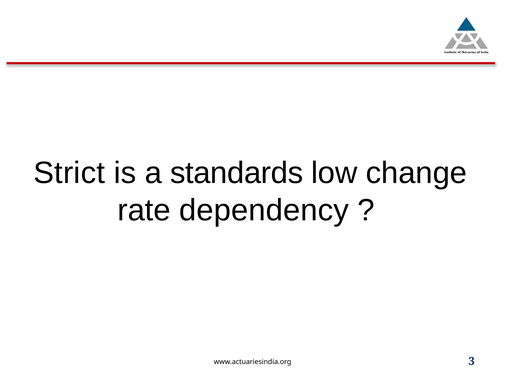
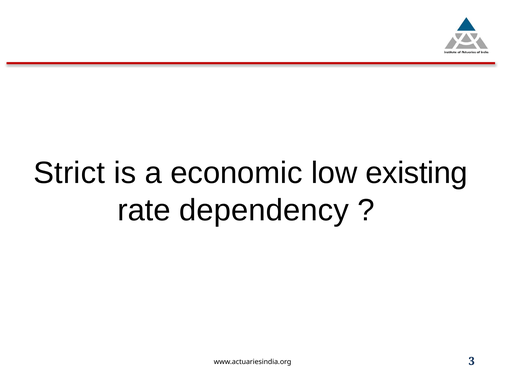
standards: standards -> economic
change: change -> existing
